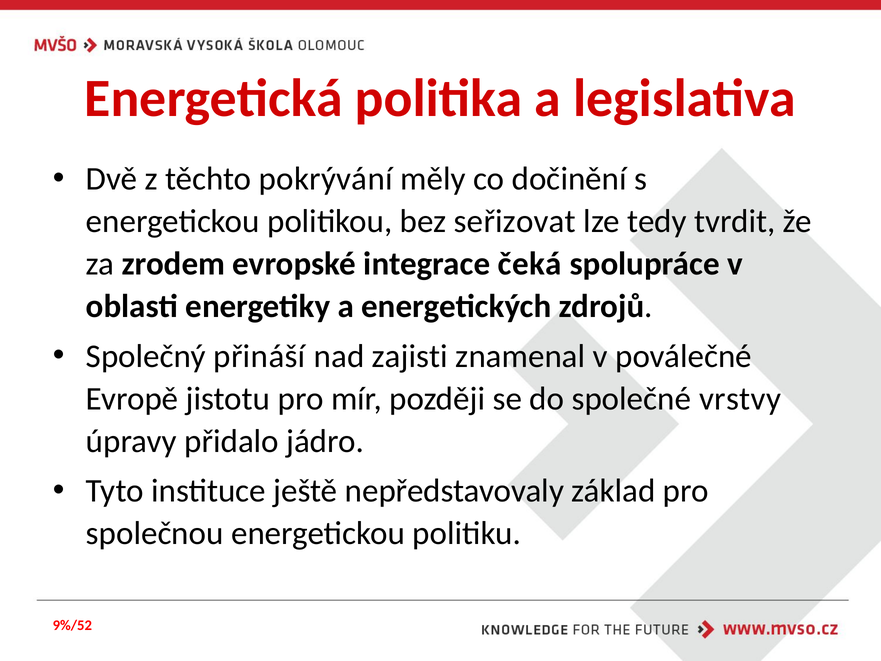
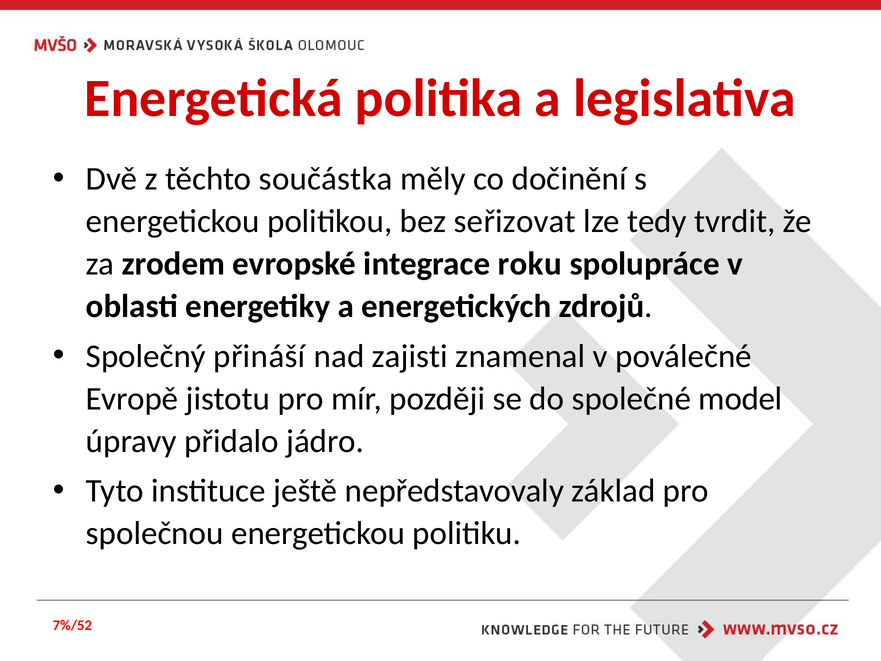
pokrývání: pokrývání -> součástka
čeká: čeká -> roku
vrstvy: vrstvy -> model
9%/52: 9%/52 -> 7%/52
